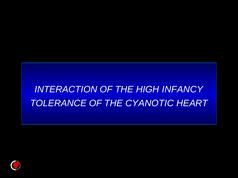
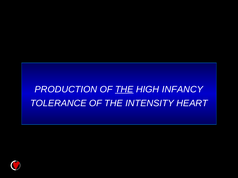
INTERACTION: INTERACTION -> PRODUCTION
THE at (124, 90) underline: none -> present
CYANOTIC: CYANOTIC -> INTENSITY
